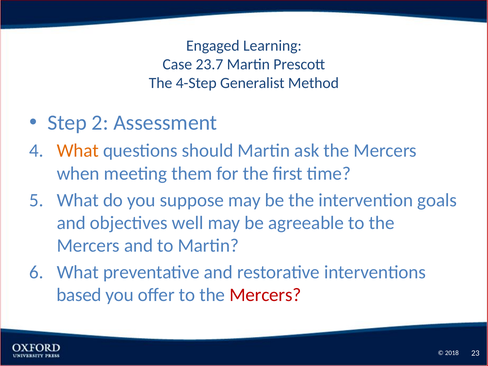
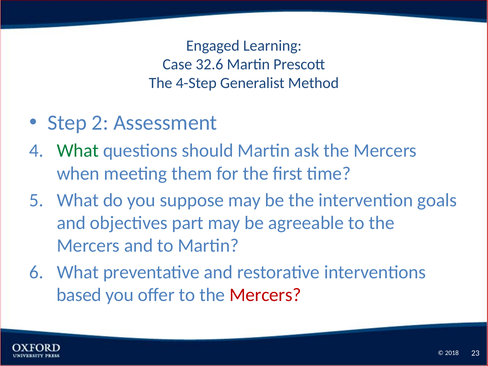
23.7: 23.7 -> 32.6
What at (78, 151) colour: orange -> green
well: well -> part
